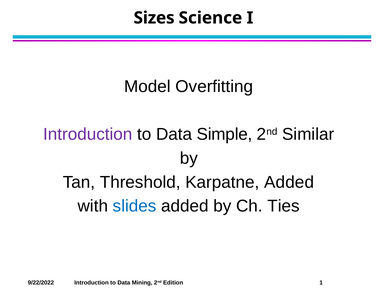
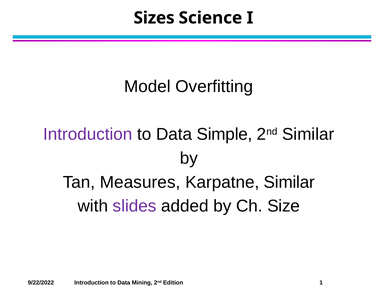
Threshold: Threshold -> Measures
Karpatne Added: Added -> Similar
slides colour: blue -> purple
Ties: Ties -> Size
